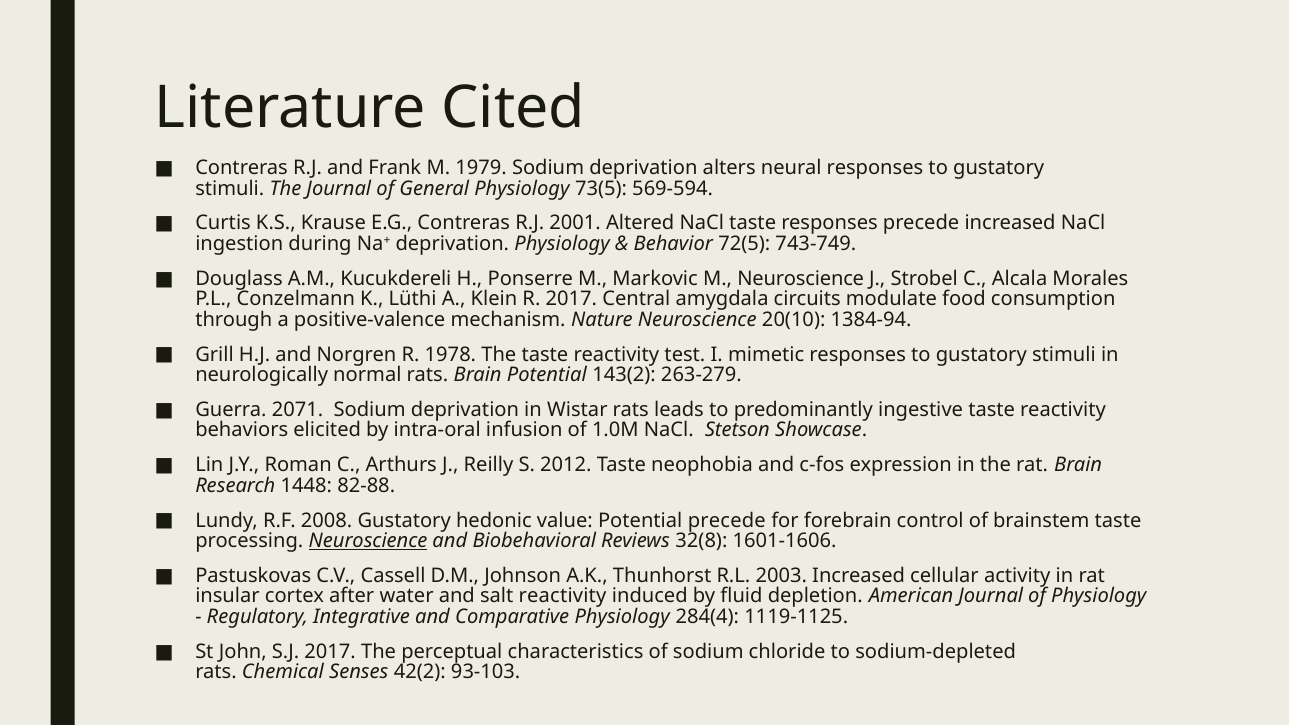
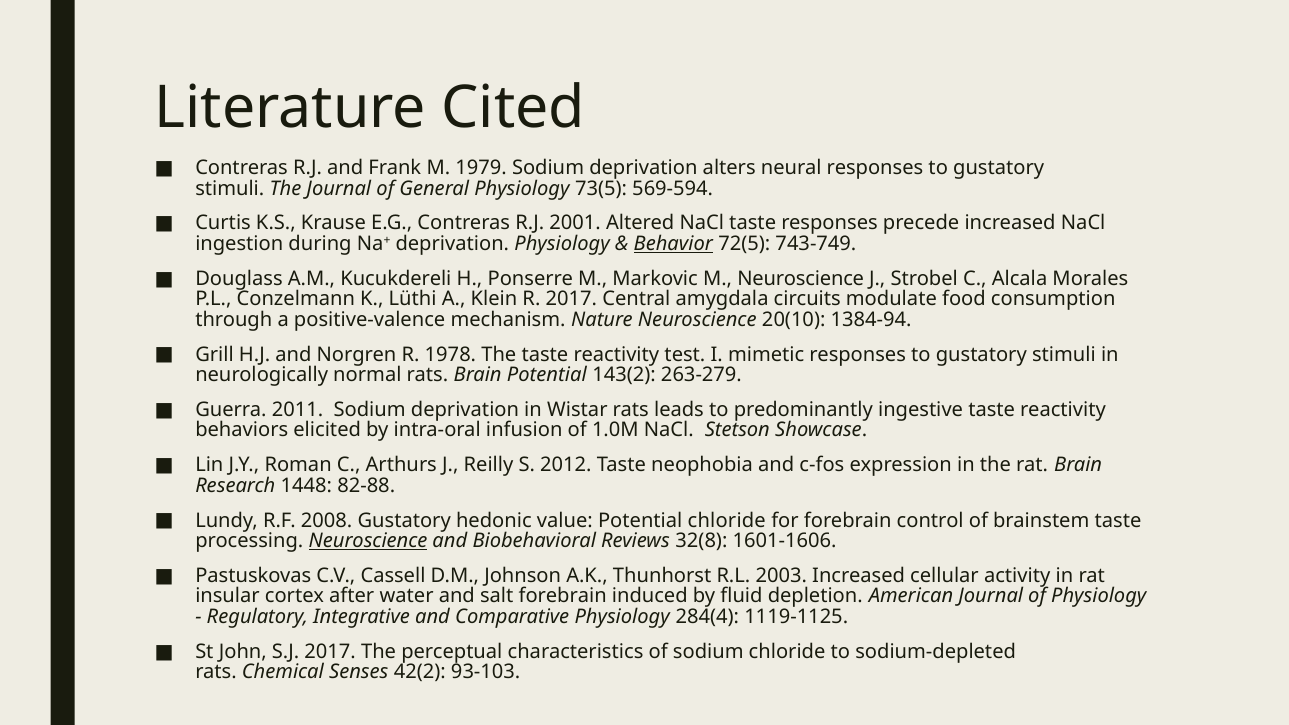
Behavior underline: none -> present
2071: 2071 -> 2011
Potential precede: precede -> chloride
salt reactivity: reactivity -> forebrain
